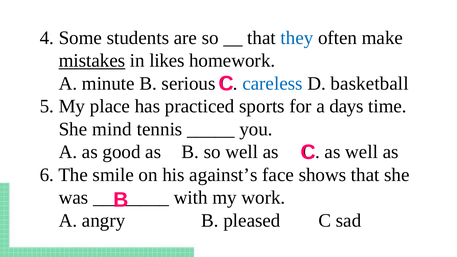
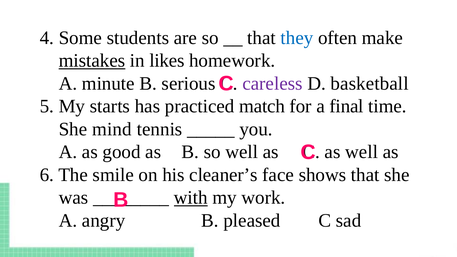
careless colour: blue -> purple
place: place -> starts
sports: sports -> match
days: days -> final
against’s: against’s -> cleaner’s
with underline: none -> present
